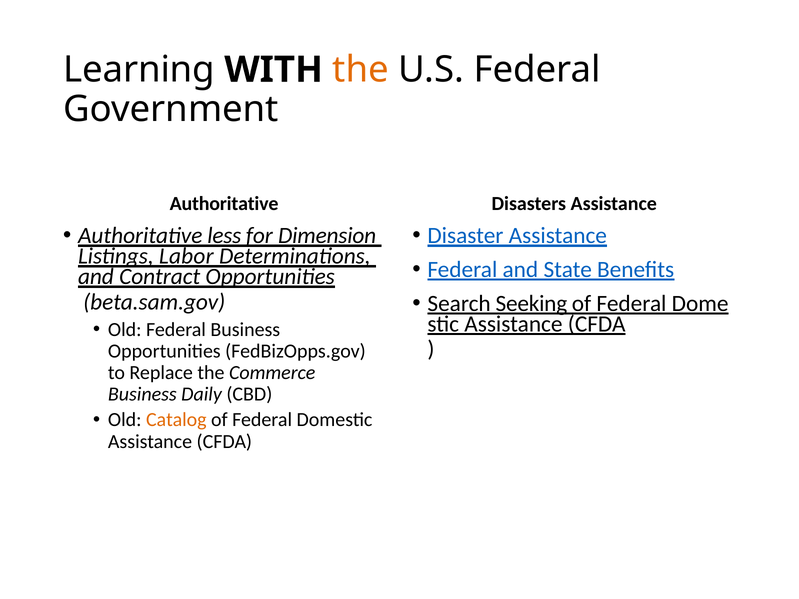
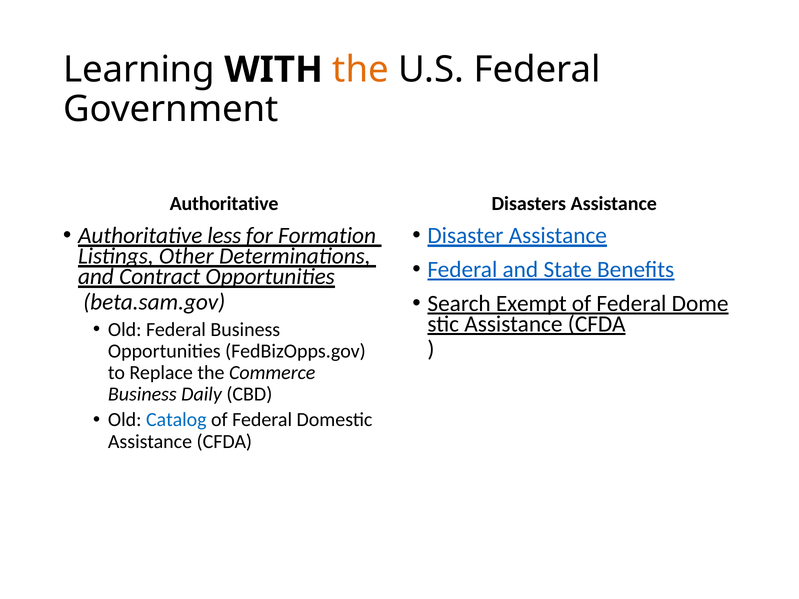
Dimension: Dimension -> Formation
Labor: Labor -> Other
Seeking: Seeking -> Exempt
Catalog colour: orange -> blue
